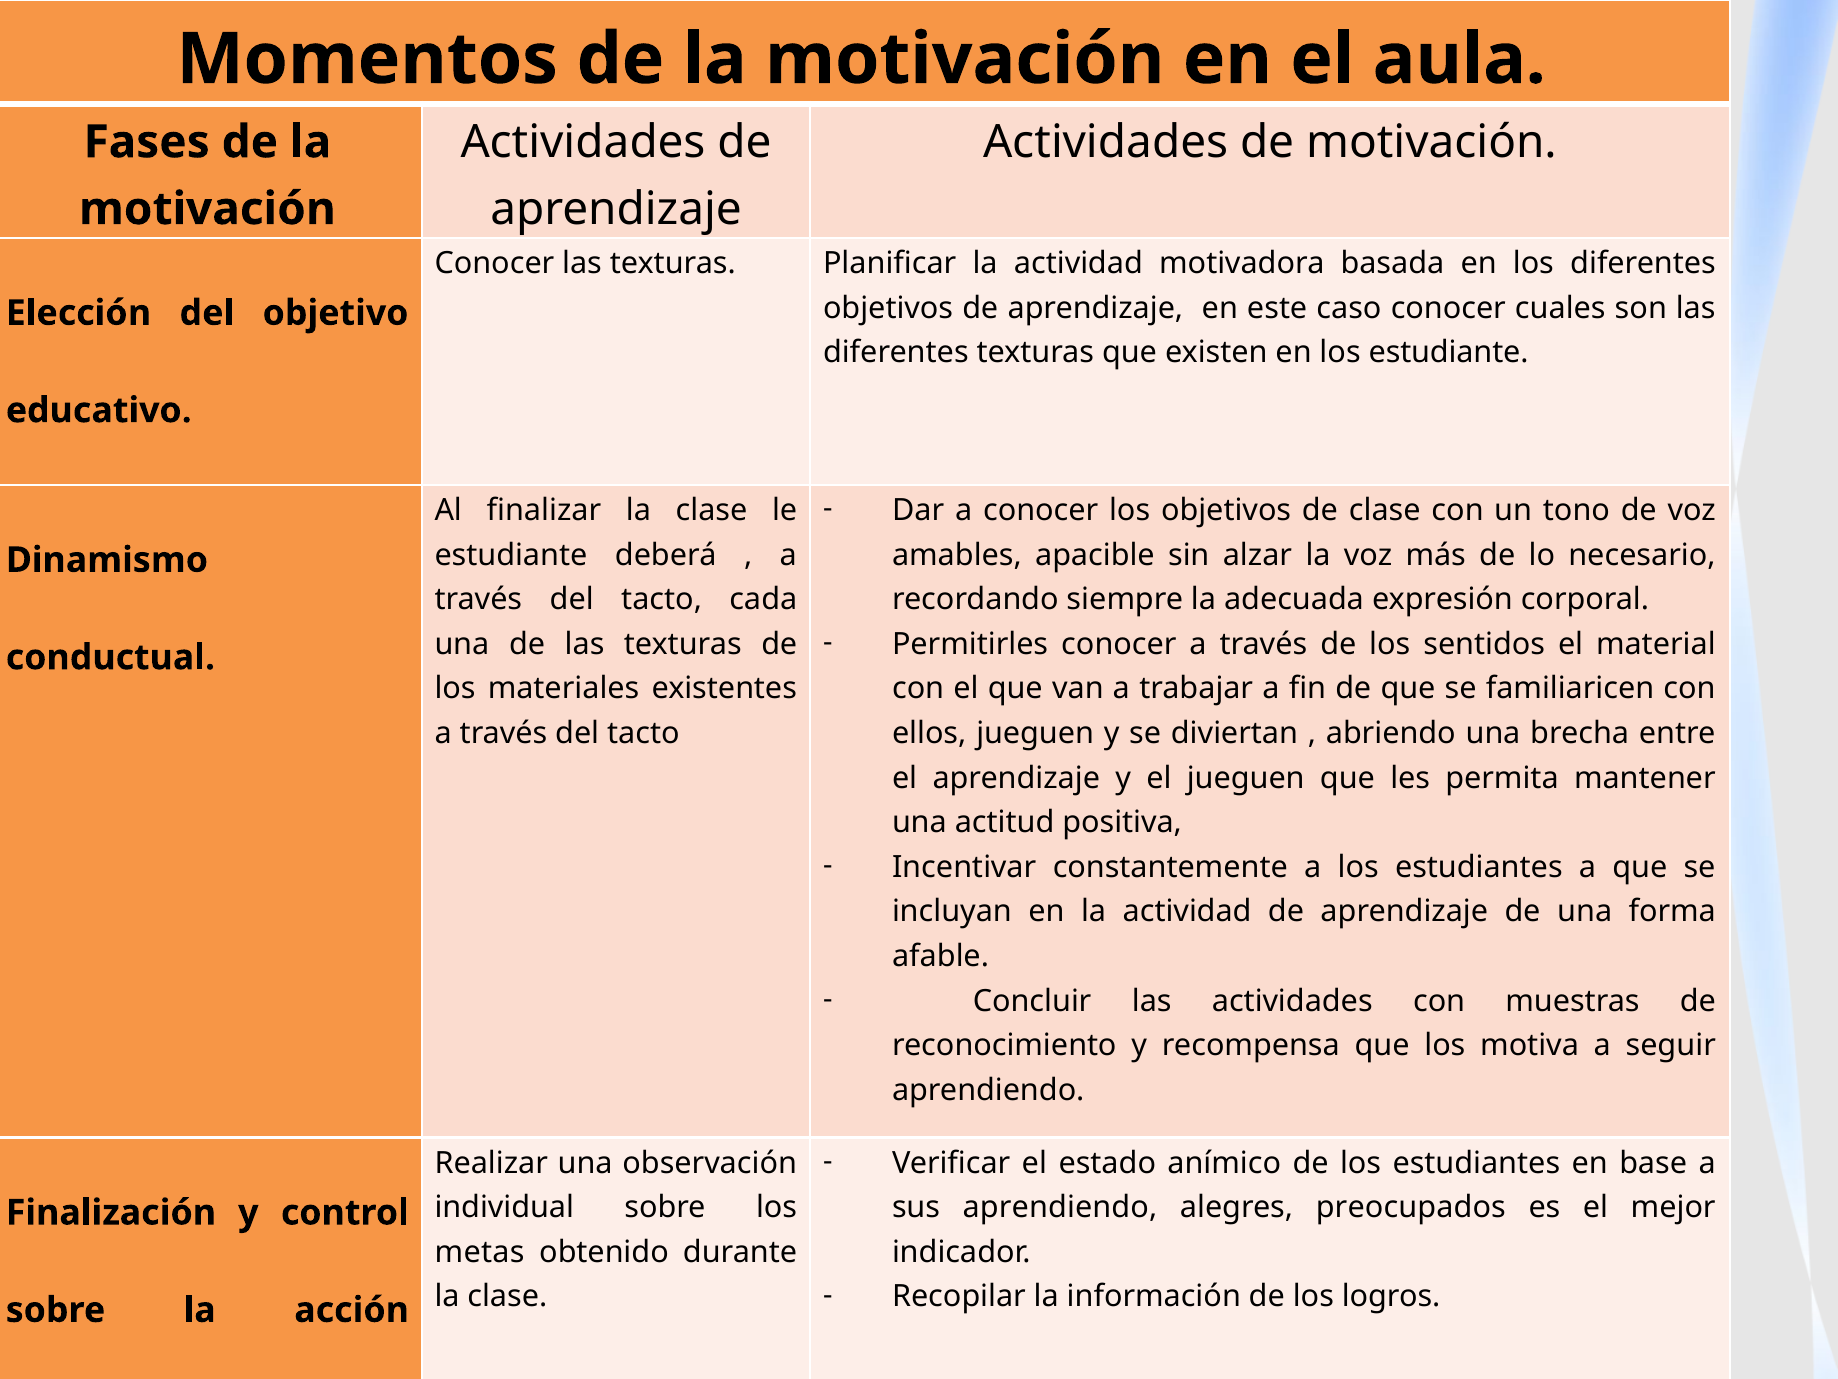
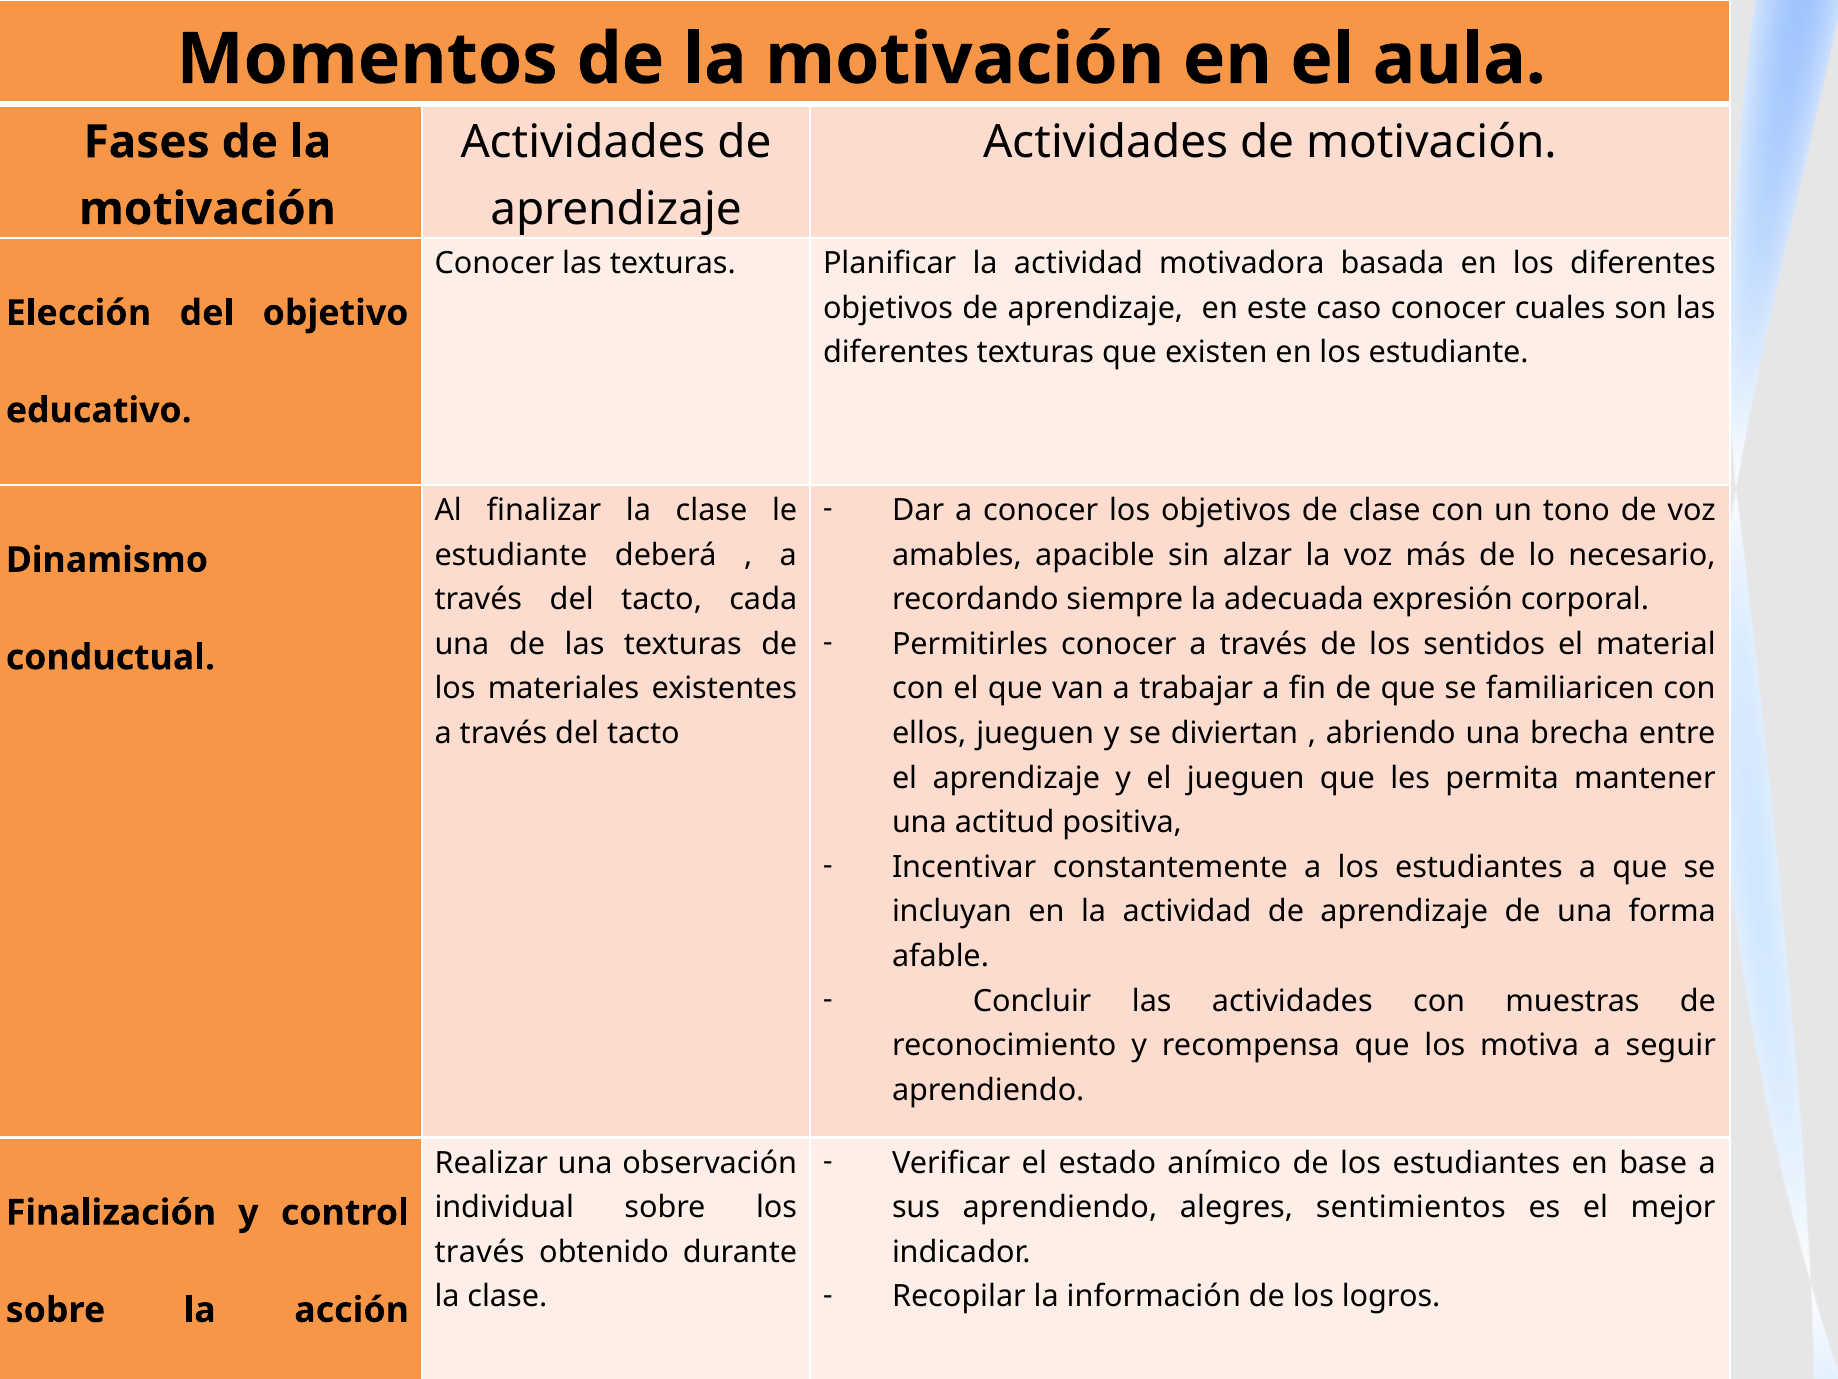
preocupados: preocupados -> sentimientos
metas at (480, 1252): metas -> través
